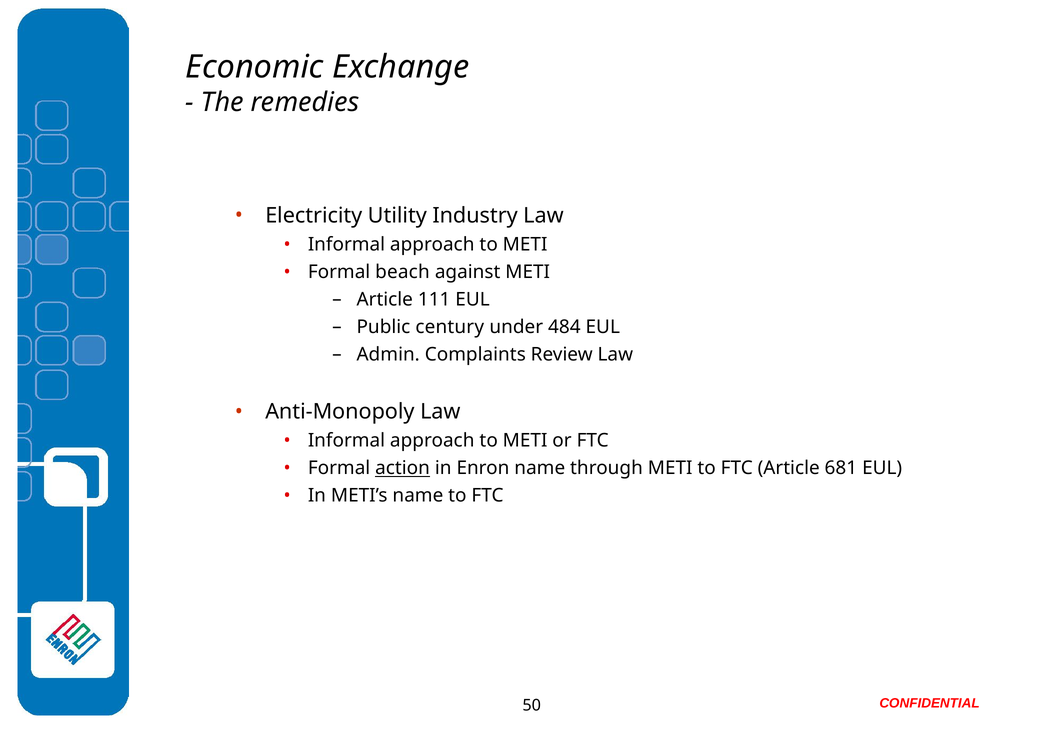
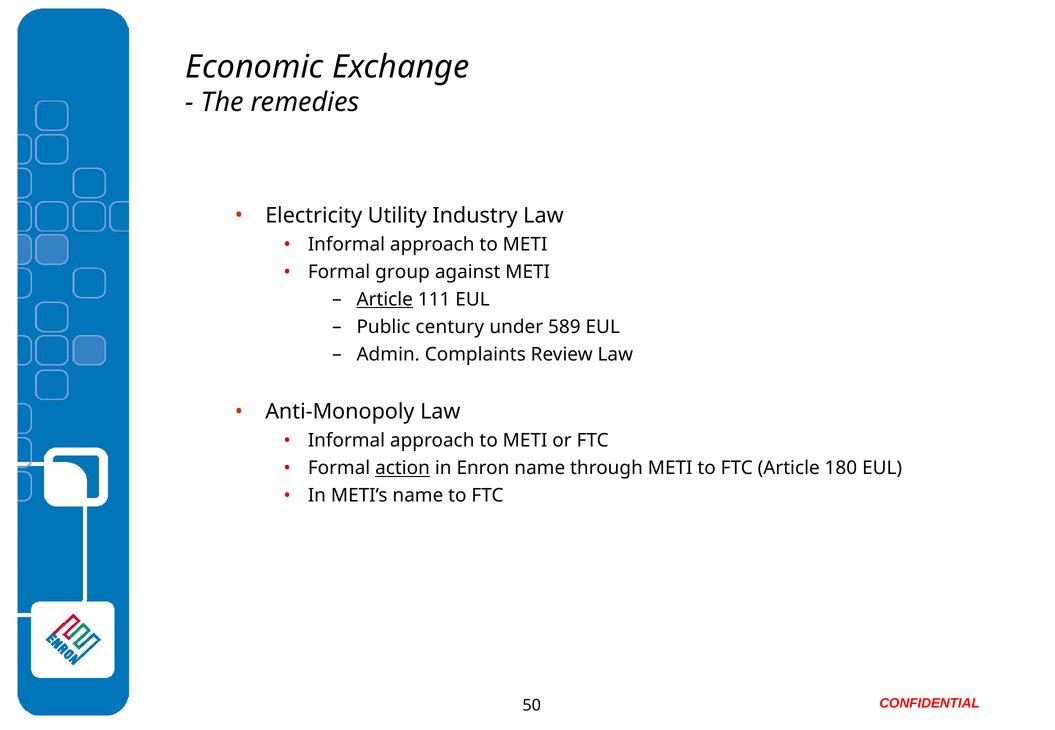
beach: beach -> group
Article at (385, 300) underline: none -> present
484: 484 -> 589
681: 681 -> 180
